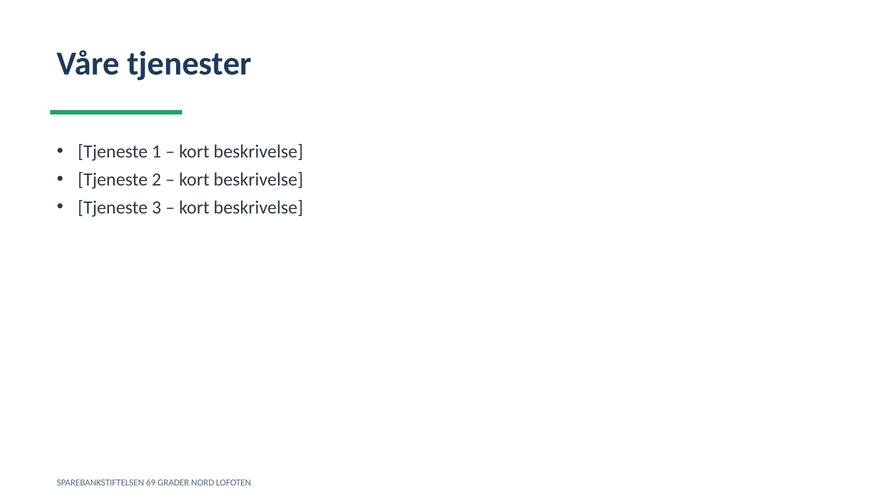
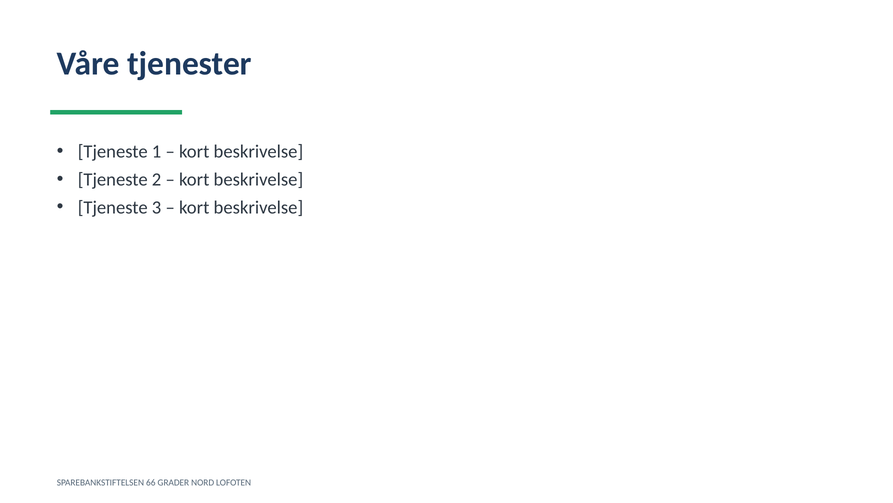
69: 69 -> 66
